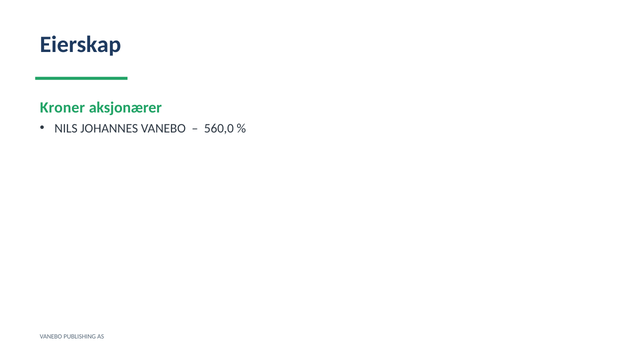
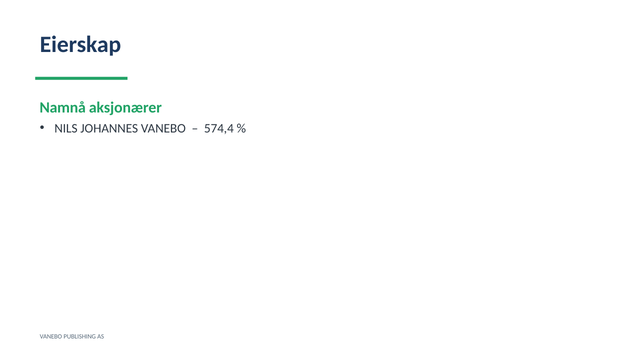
Kroner: Kroner -> Namnå
560,0: 560,0 -> 574,4
